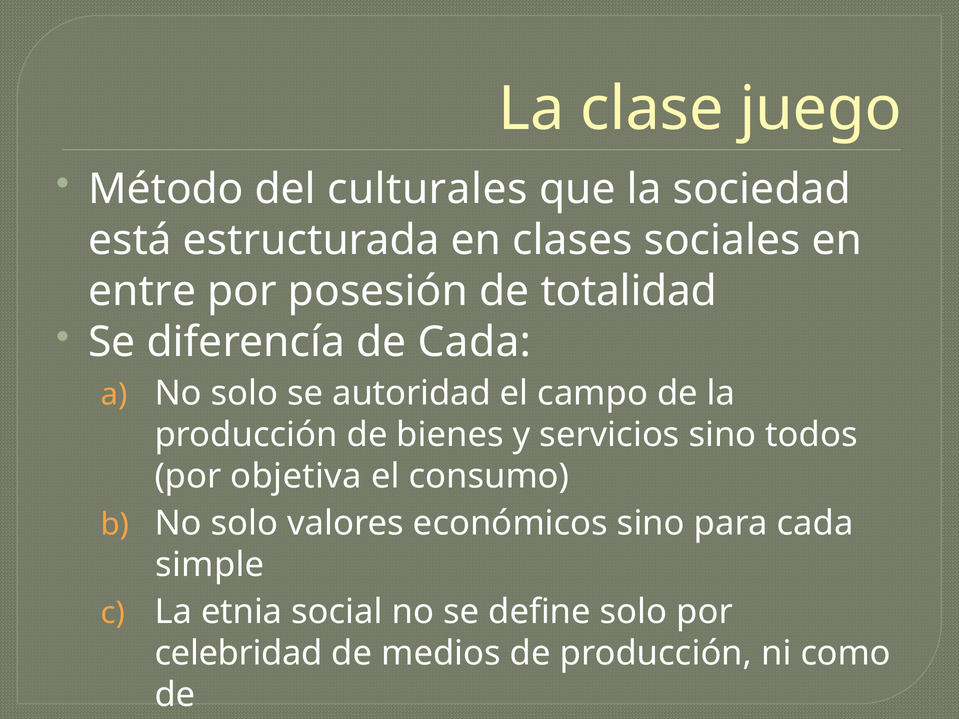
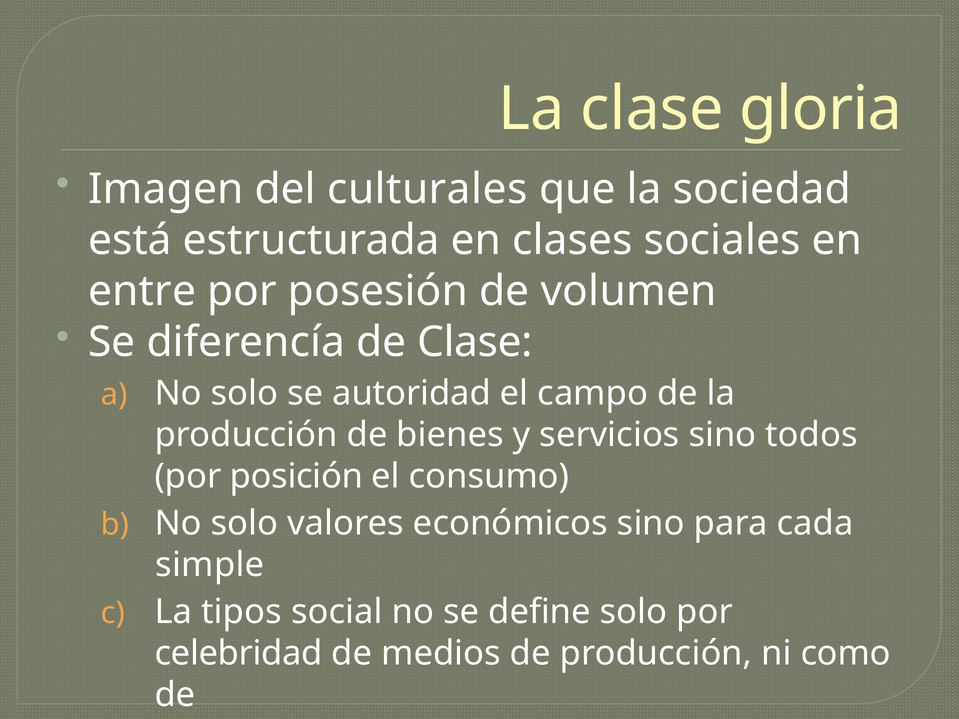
juego: juego -> gloria
Método: Método -> Imagen
totalidad: totalidad -> volumen
de Cada: Cada -> Clase
objetiva: objetiva -> posición
etnia: etnia -> tipos
